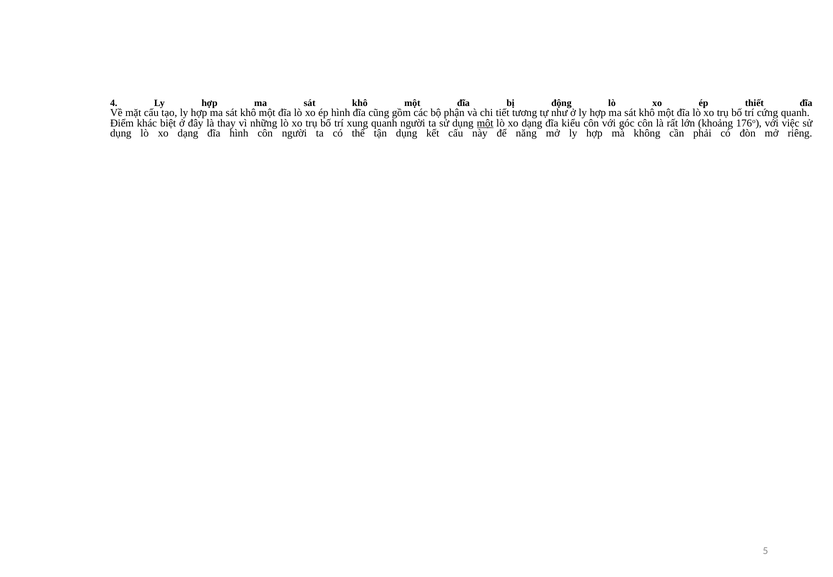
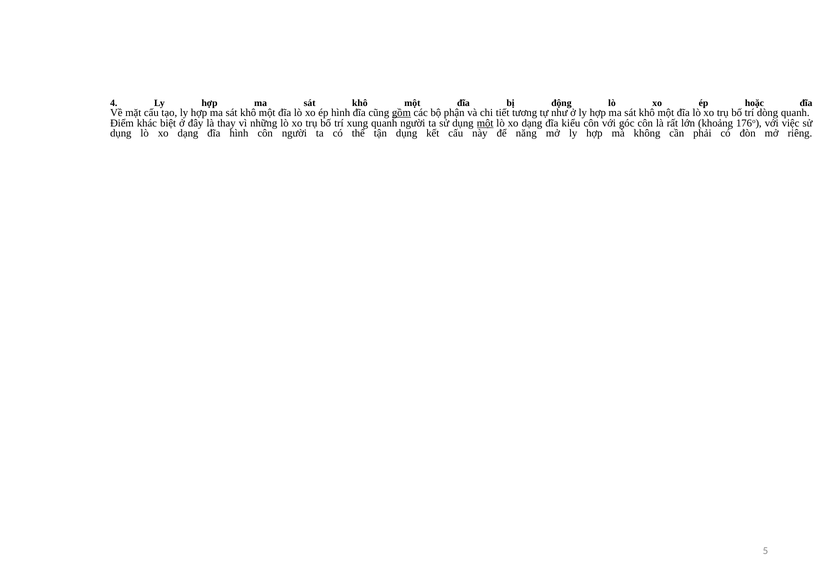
thiết: thiết -> hoặc
gồm underline: none -> present
cứng: cứng -> dòng
